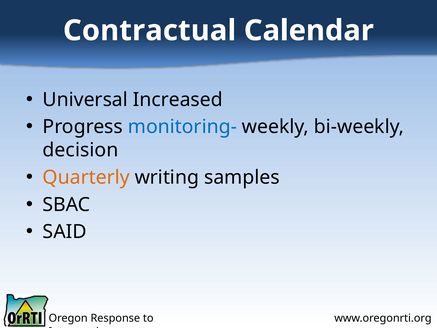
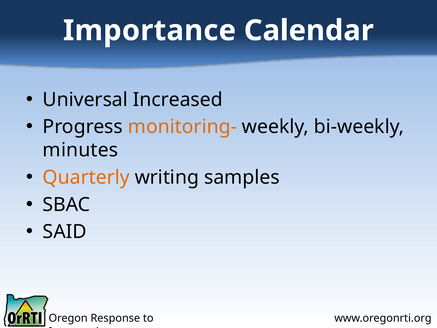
Contractual: Contractual -> Importance
monitoring- colour: blue -> orange
decision: decision -> minutes
